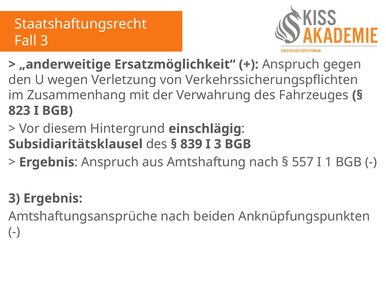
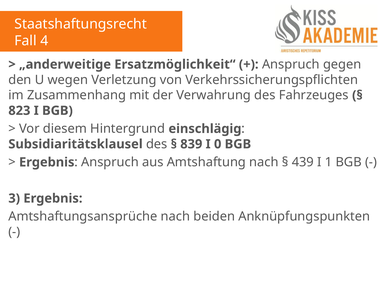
Fall 3: 3 -> 4
I 3: 3 -> 0
557: 557 -> 439
